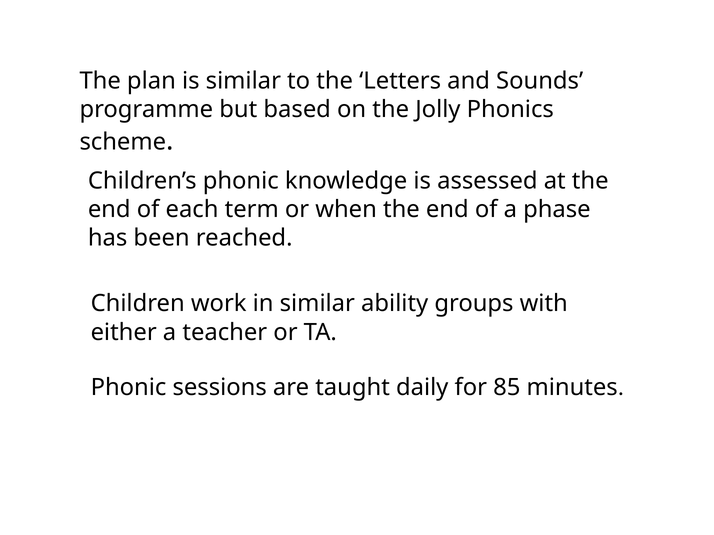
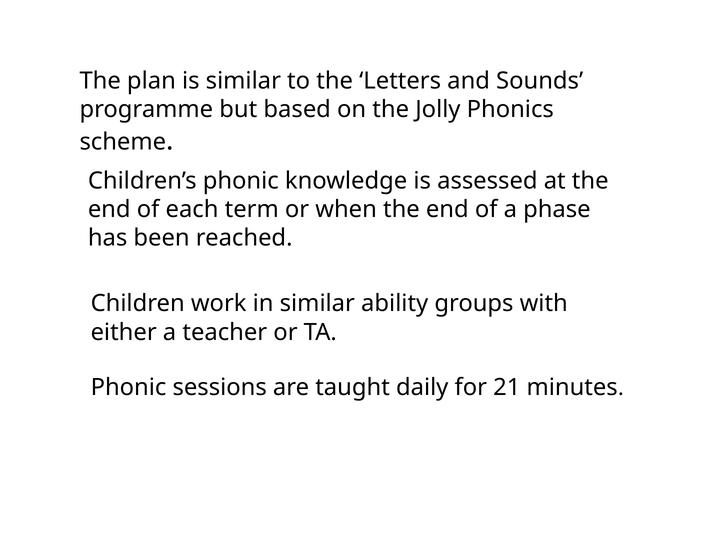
85: 85 -> 21
